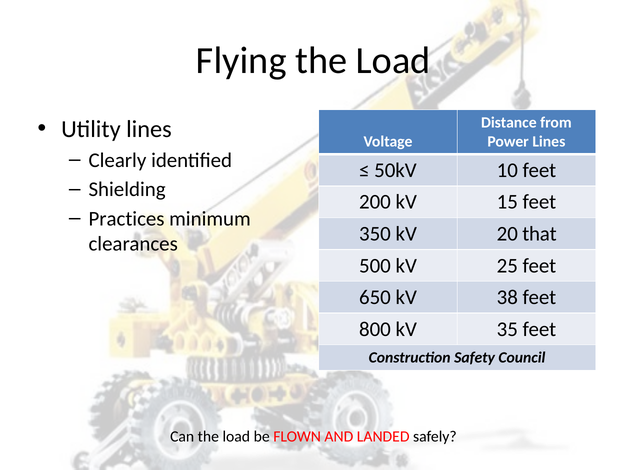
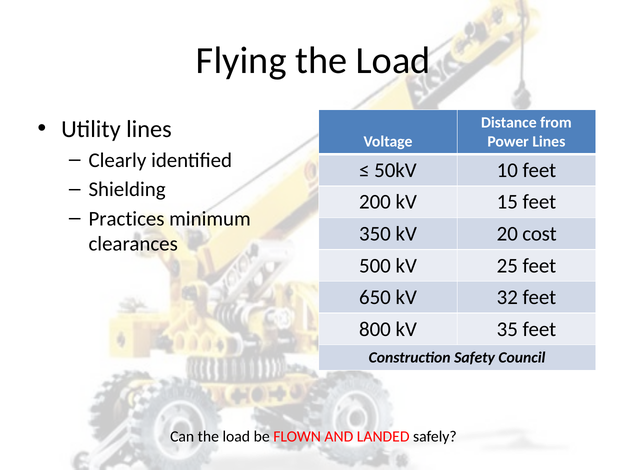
that: that -> cost
38: 38 -> 32
